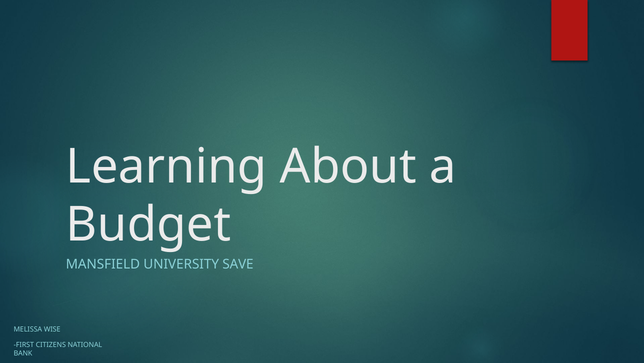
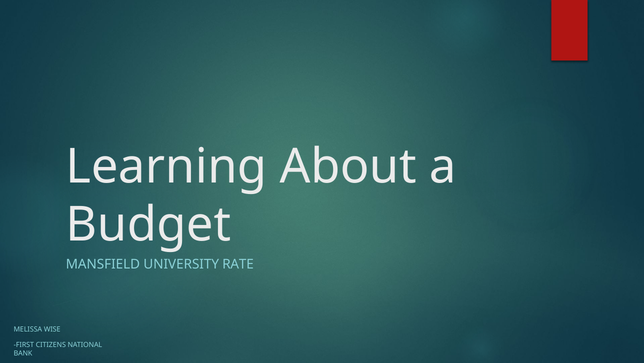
SAVE: SAVE -> RATE
